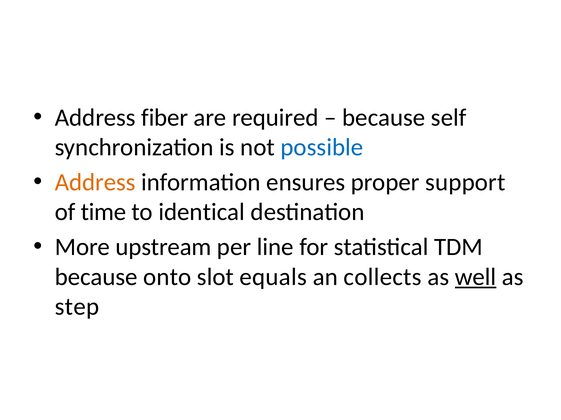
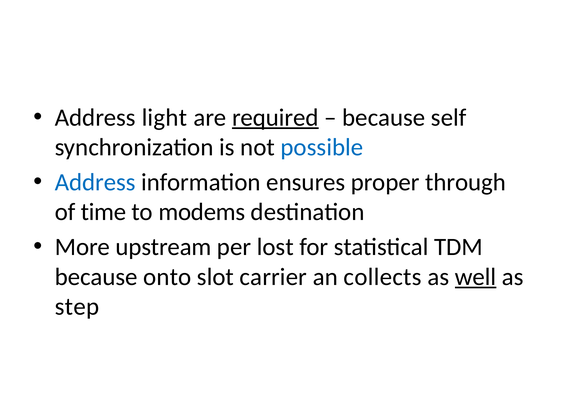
fiber: fiber -> light
required underline: none -> present
Address at (95, 183) colour: orange -> blue
support: support -> through
identical: identical -> modems
line: line -> lost
equals: equals -> carrier
